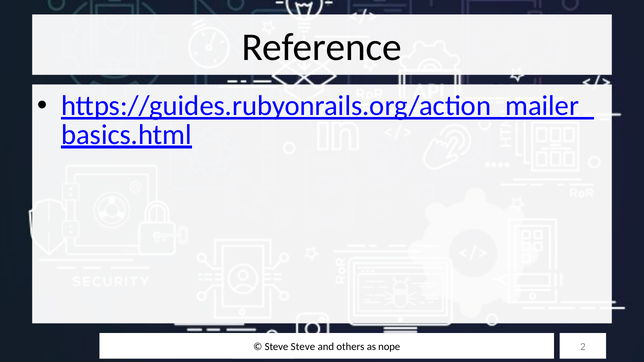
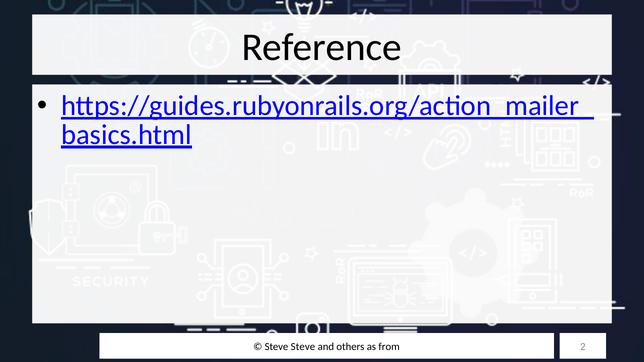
nope: nope -> from
